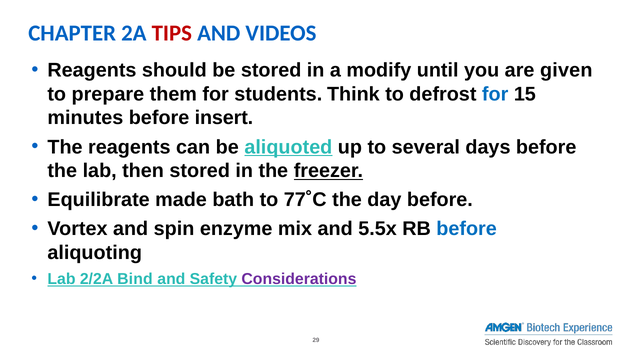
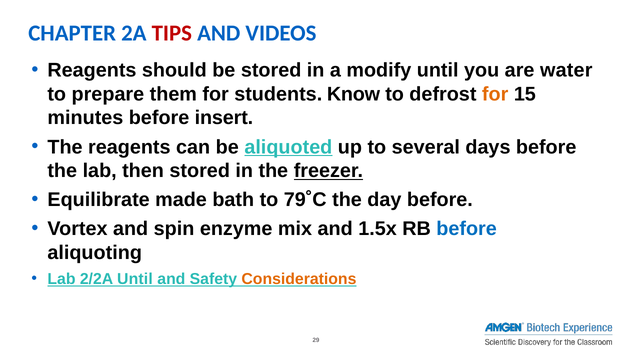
given: given -> water
Think: Think -> Know
for at (495, 94) colour: blue -> orange
77˚C: 77˚C -> 79˚C
5.5x: 5.5x -> 1.5x
2/2A Bind: Bind -> Until
Considerations colour: purple -> orange
